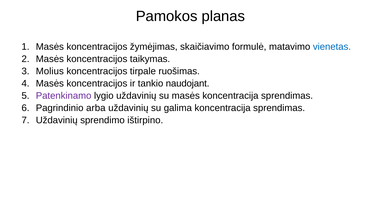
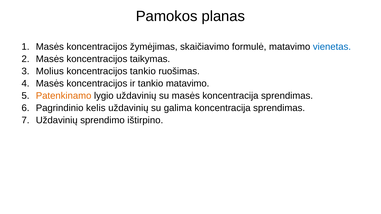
koncentracijos tirpale: tirpale -> tankio
tankio naudojant: naudojant -> matavimo
Patenkinamo colour: purple -> orange
arba: arba -> kelis
